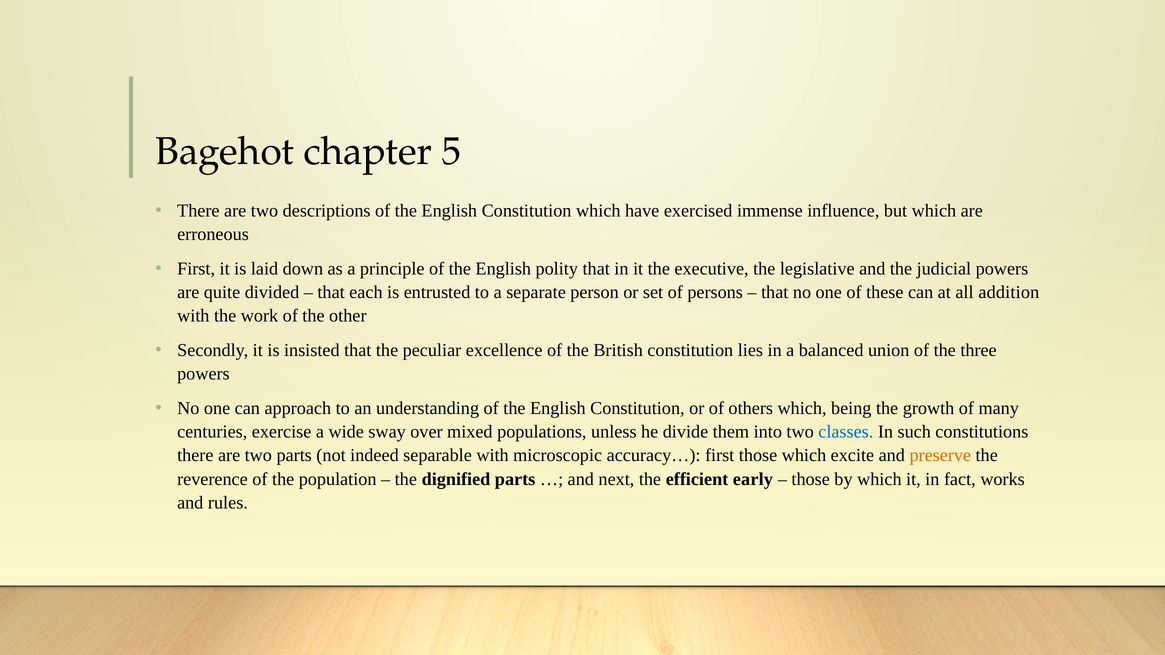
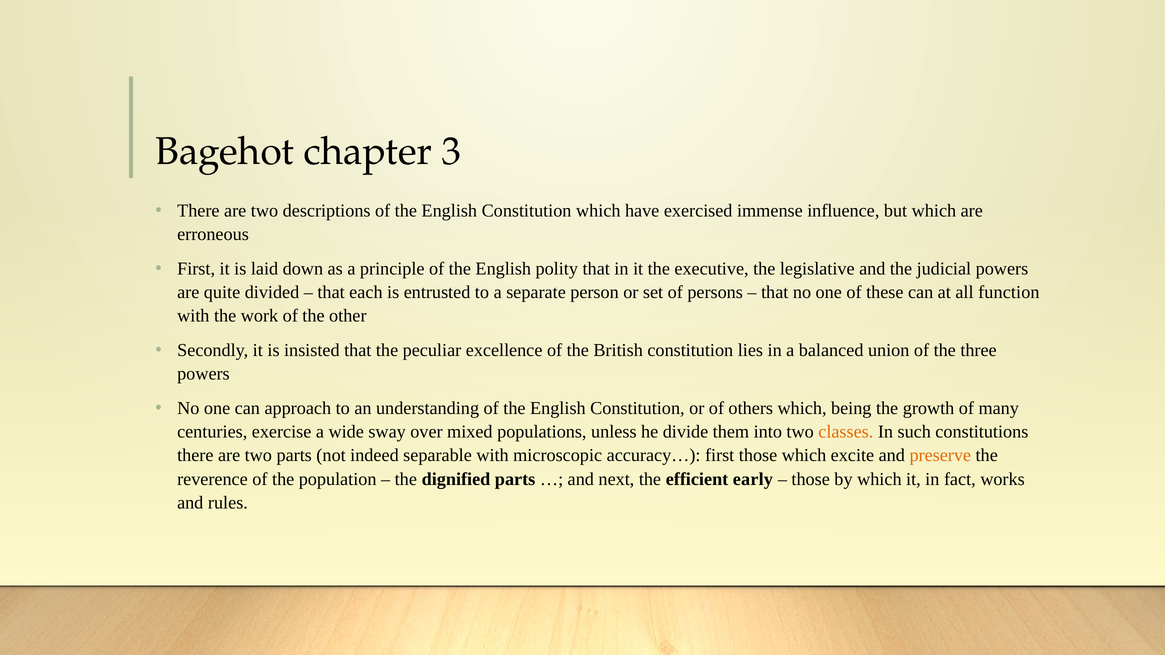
5: 5 -> 3
addition: addition -> function
classes colour: blue -> orange
